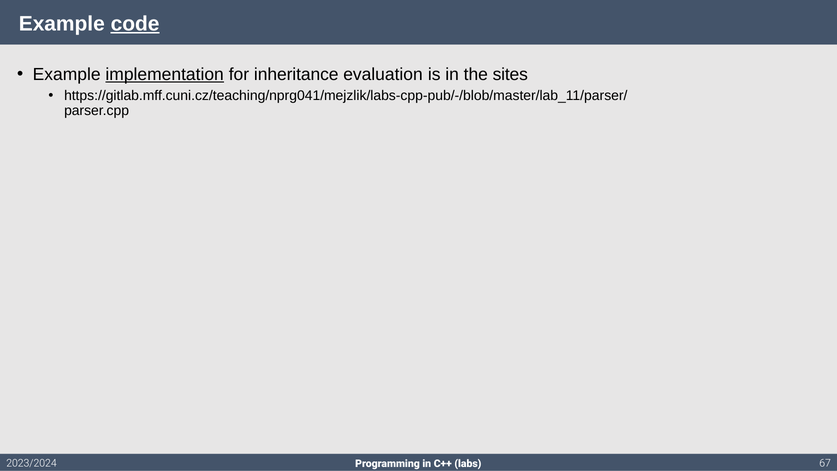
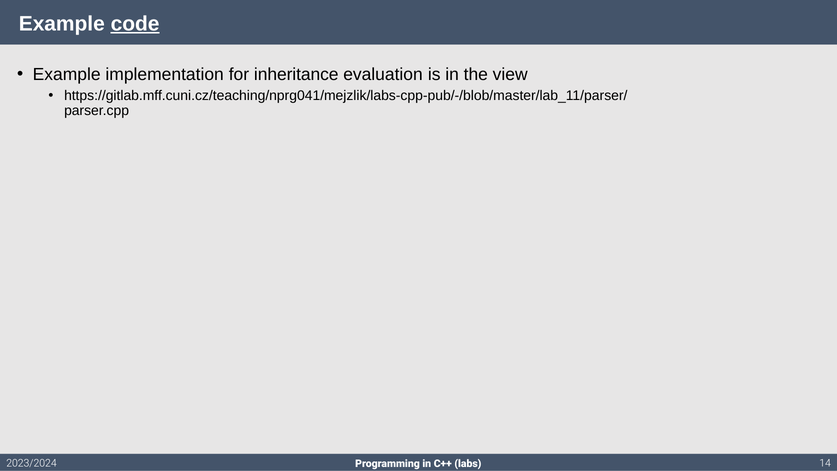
implementation underline: present -> none
sites: sites -> view
67: 67 -> 14
